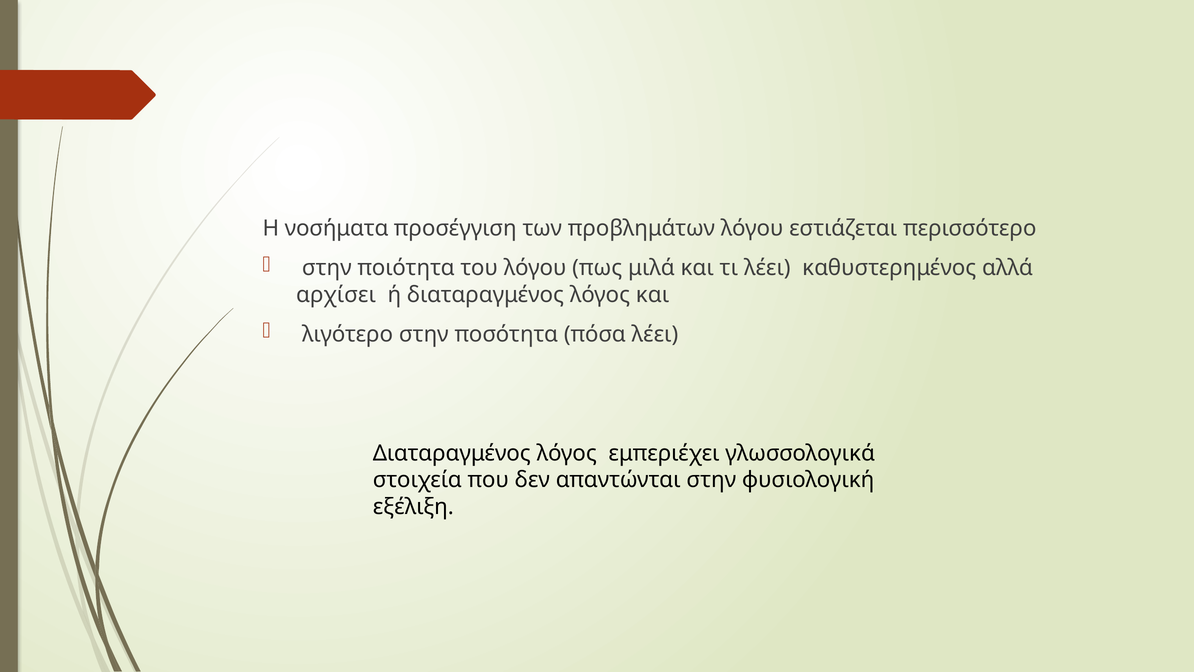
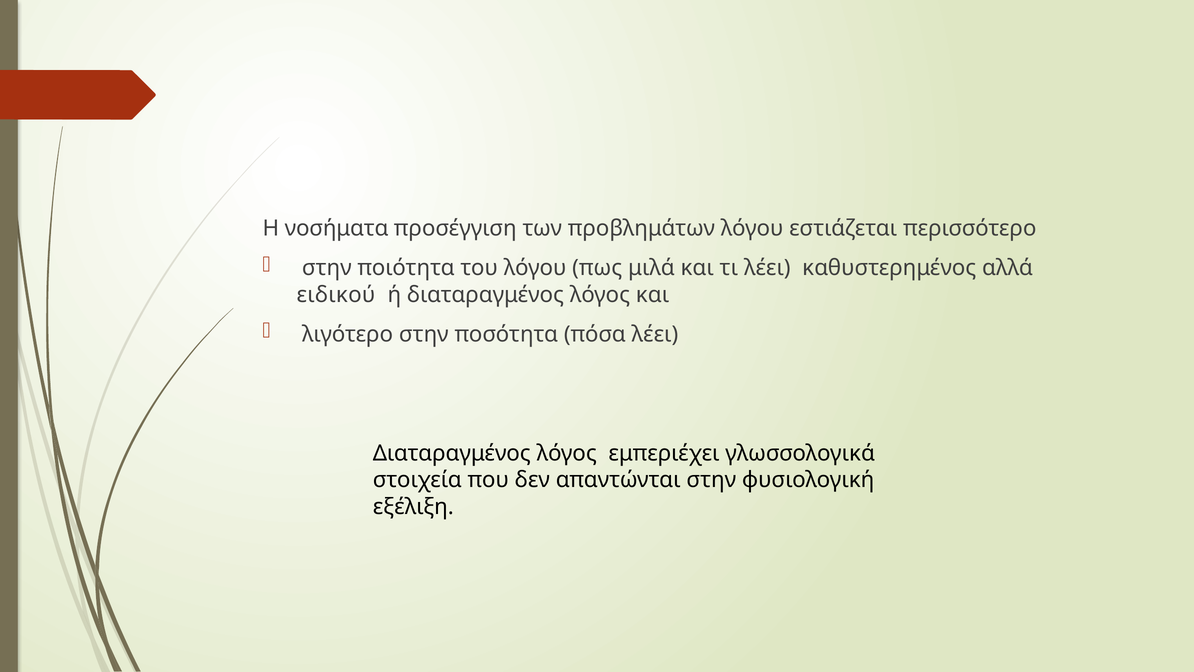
αρχίσει: αρχίσει -> ειδικού
